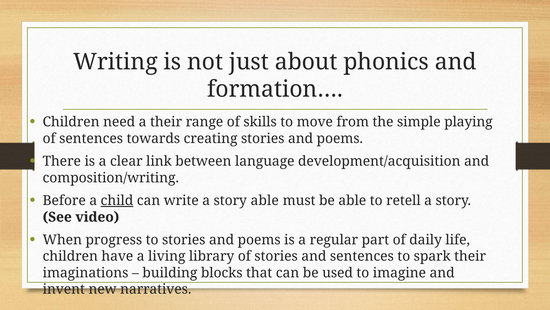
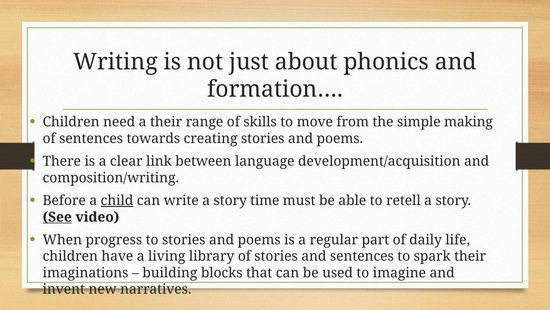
playing: playing -> making
story able: able -> time
See underline: none -> present
